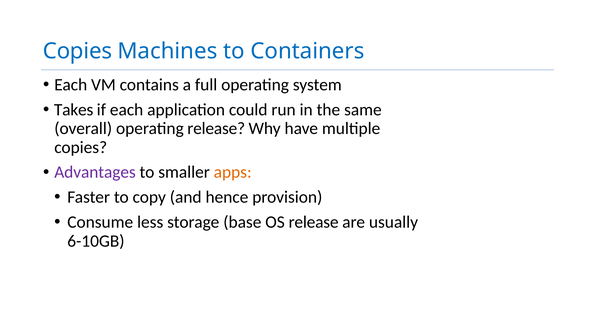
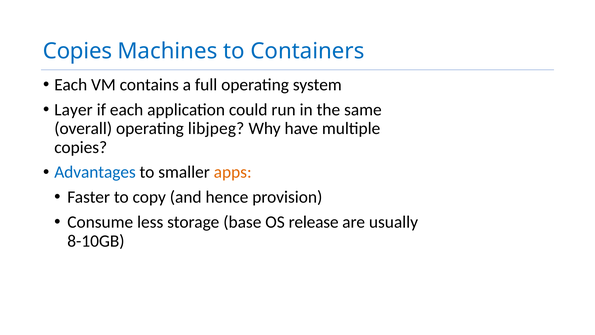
Takes: Takes -> Layer
operating release: release -> libjpeg
Advantages colour: purple -> blue
6-10GB: 6-10GB -> 8-10GB
